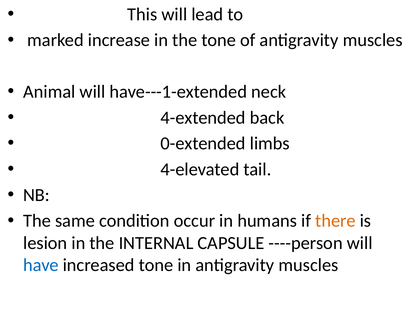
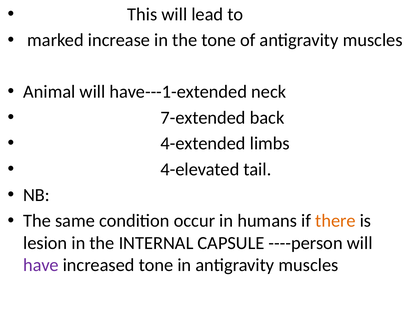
4-extended: 4-extended -> 7-extended
0-extended: 0-extended -> 4-extended
have colour: blue -> purple
